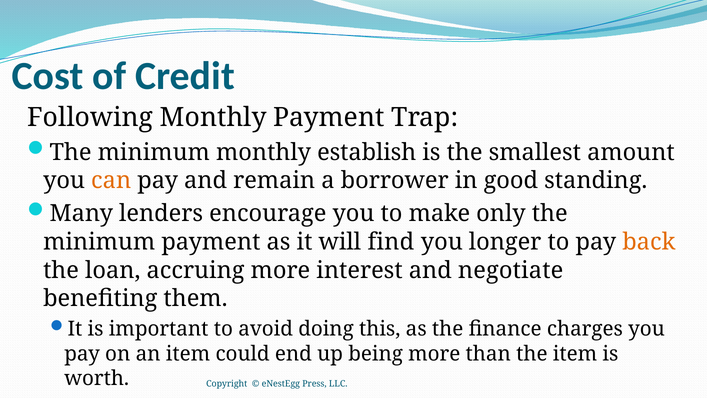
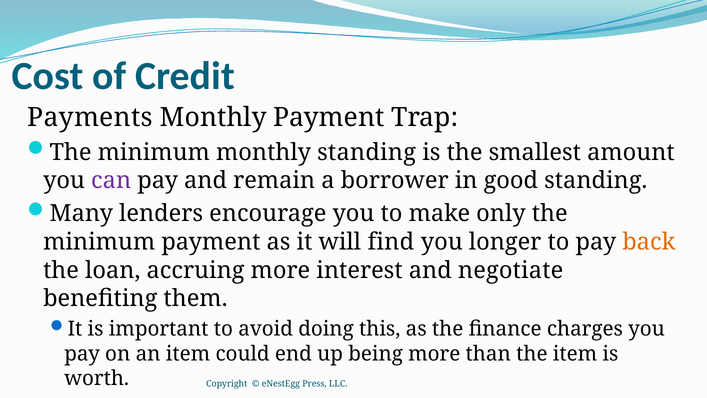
Following: Following -> Payments
monthly establish: establish -> standing
can colour: orange -> purple
